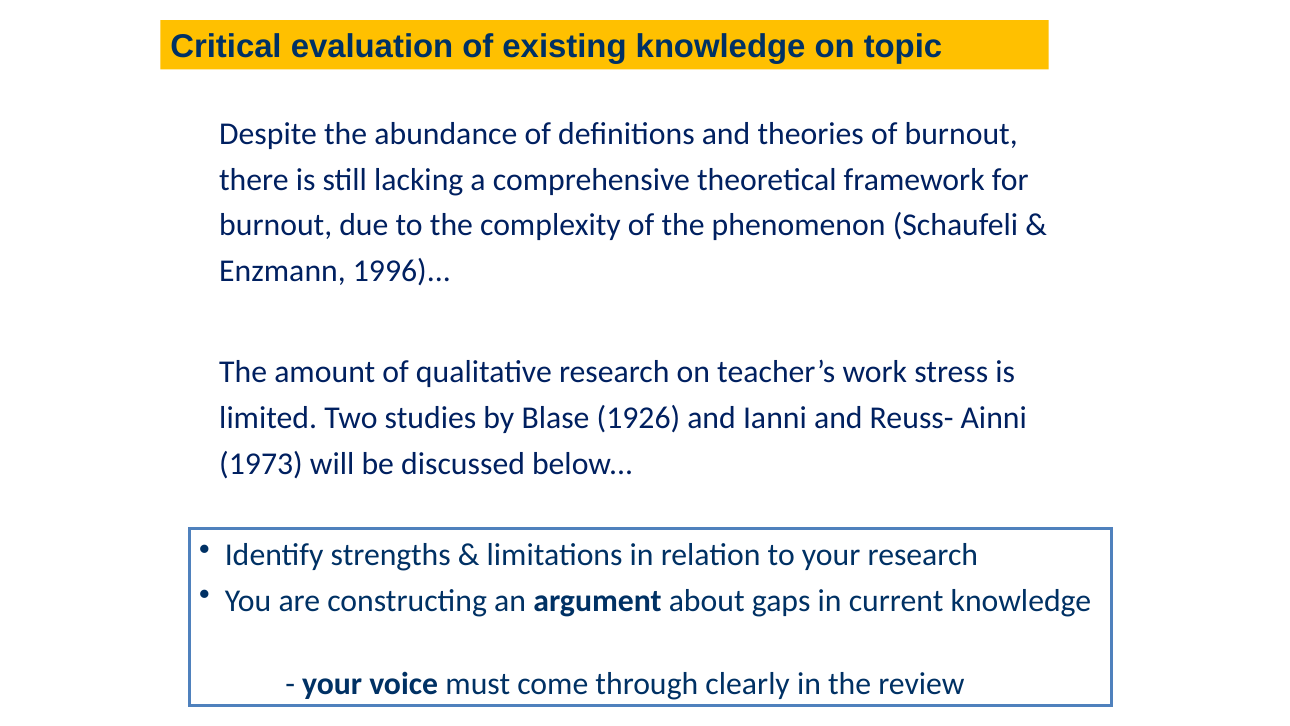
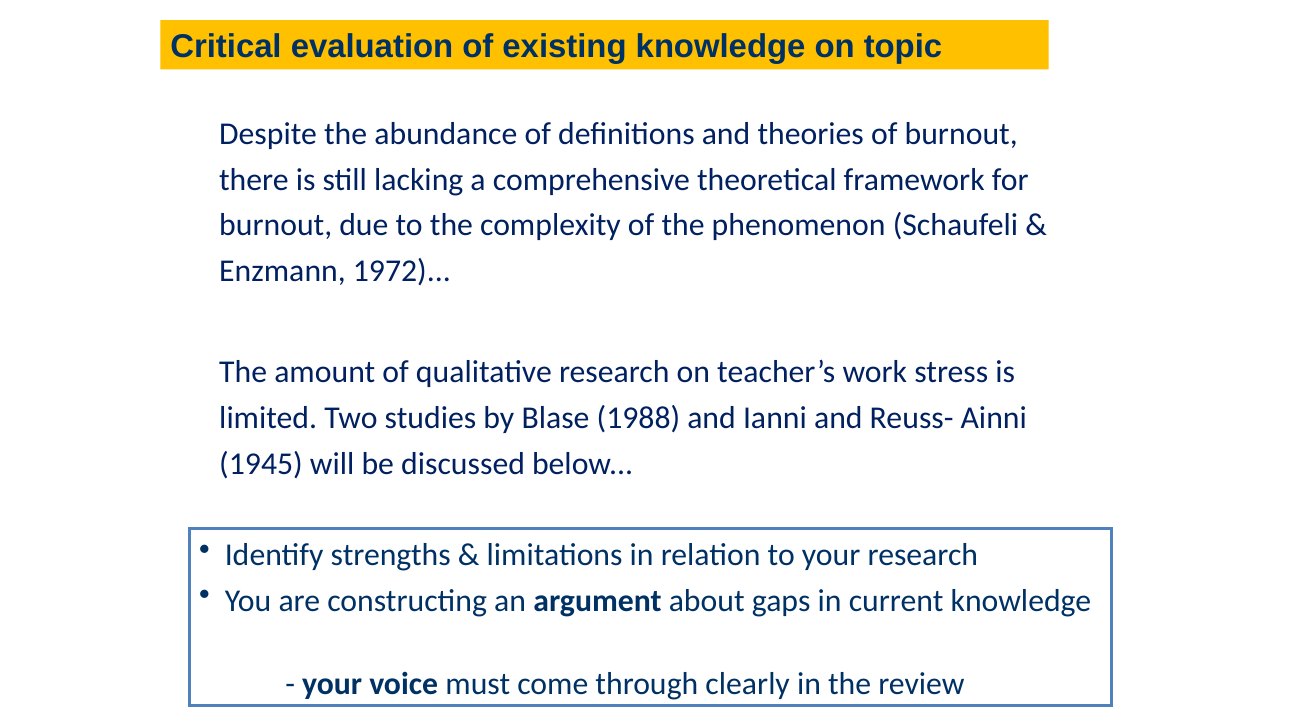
1996: 1996 -> 1972
1926: 1926 -> 1988
1973: 1973 -> 1945
